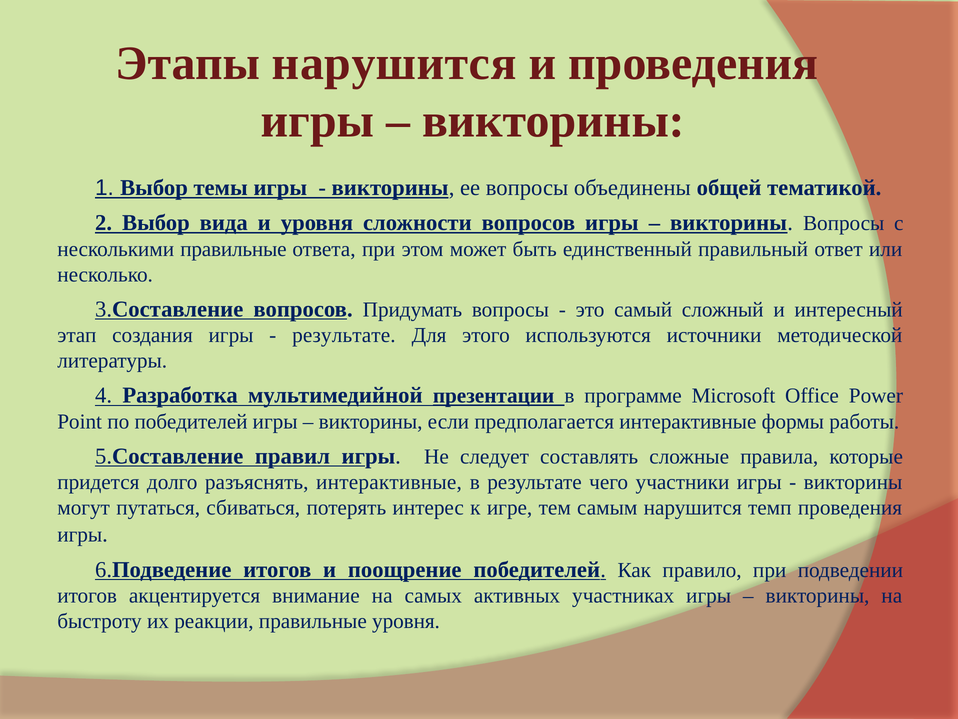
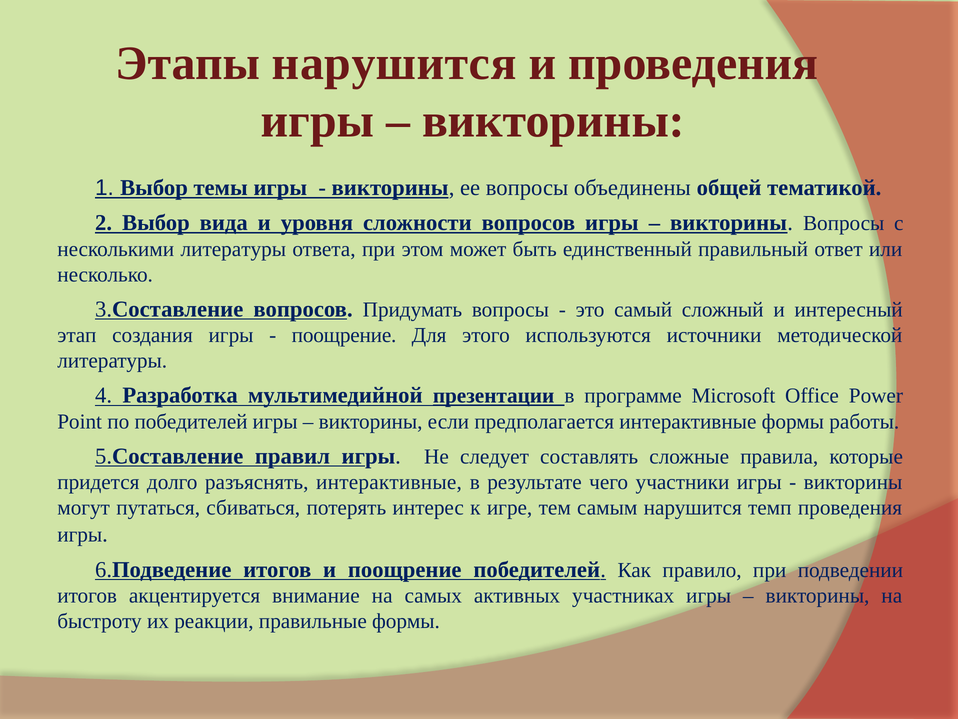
несколькими правильные: правильные -> литературы
результате at (344, 335): результате -> поощрение
правильные уровня: уровня -> формы
